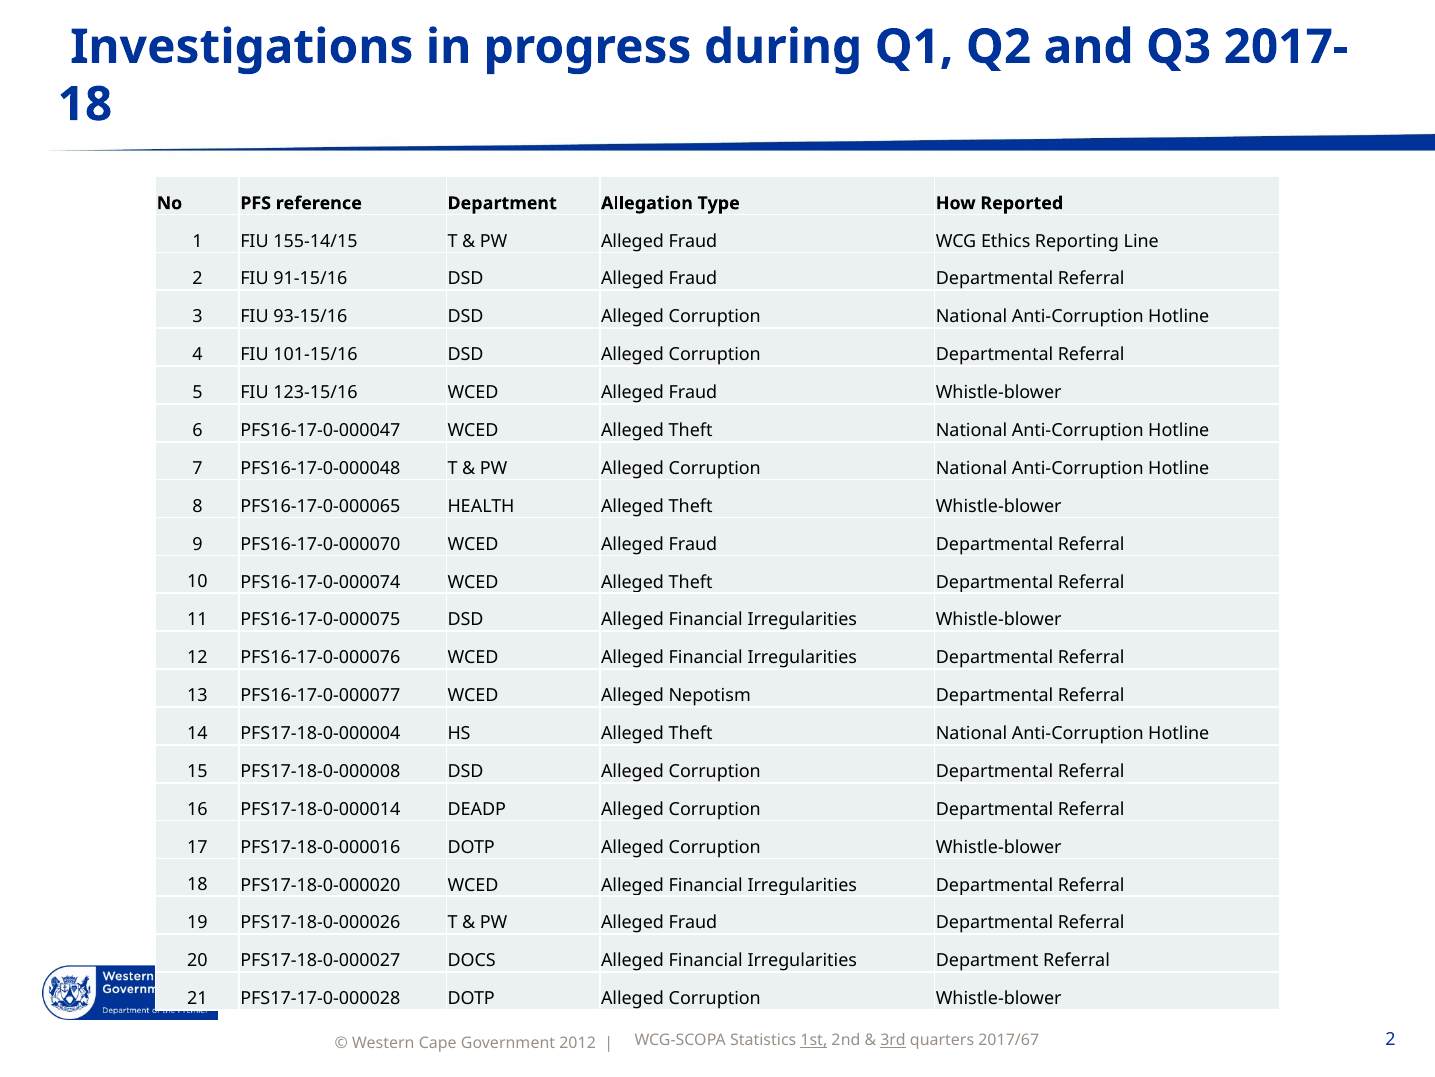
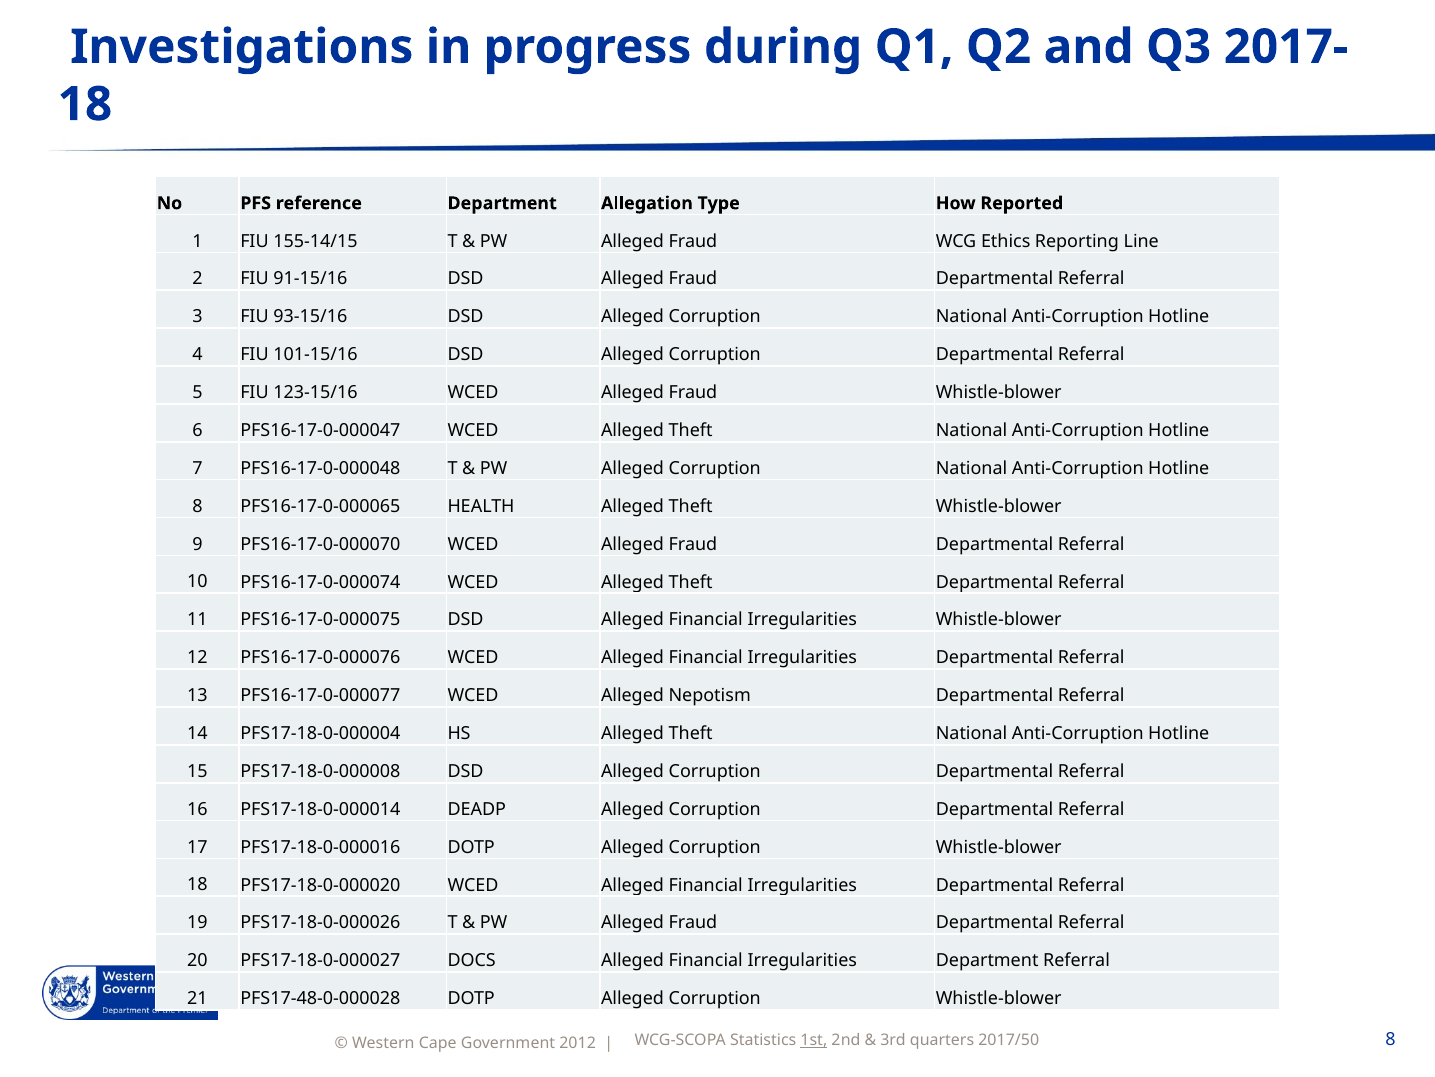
PFS17-17-0-000028: PFS17-17-0-000028 -> PFS17-48-0-000028
3rd underline: present -> none
2017/67: 2017/67 -> 2017/50
2 at (1391, 1039): 2 -> 8
